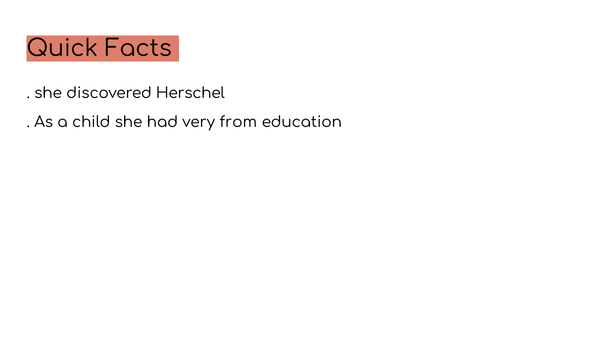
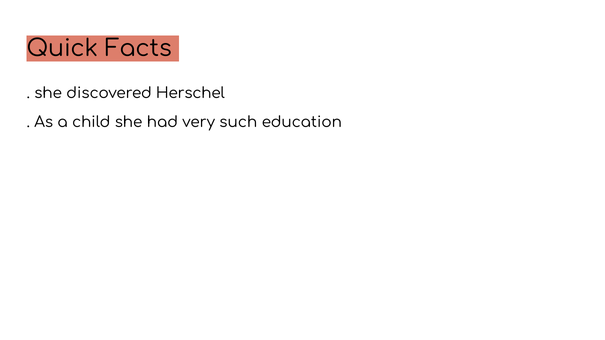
from: from -> such
